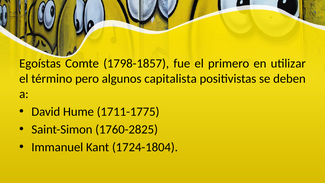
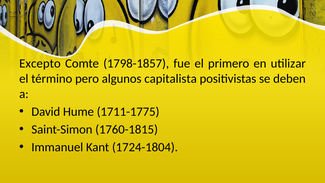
Egoístas: Egoístas -> Excepto
1760-2825: 1760-2825 -> 1760-1815
